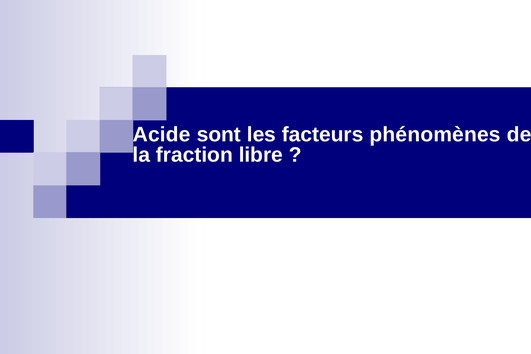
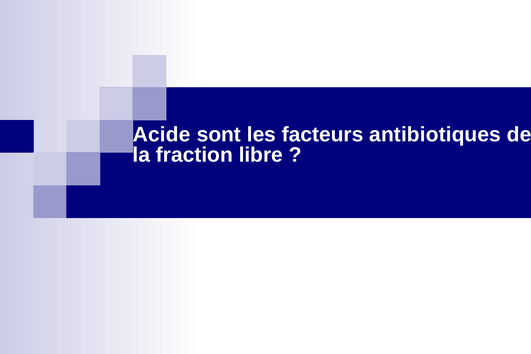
phénomènes: phénomènes -> antibiotiques
